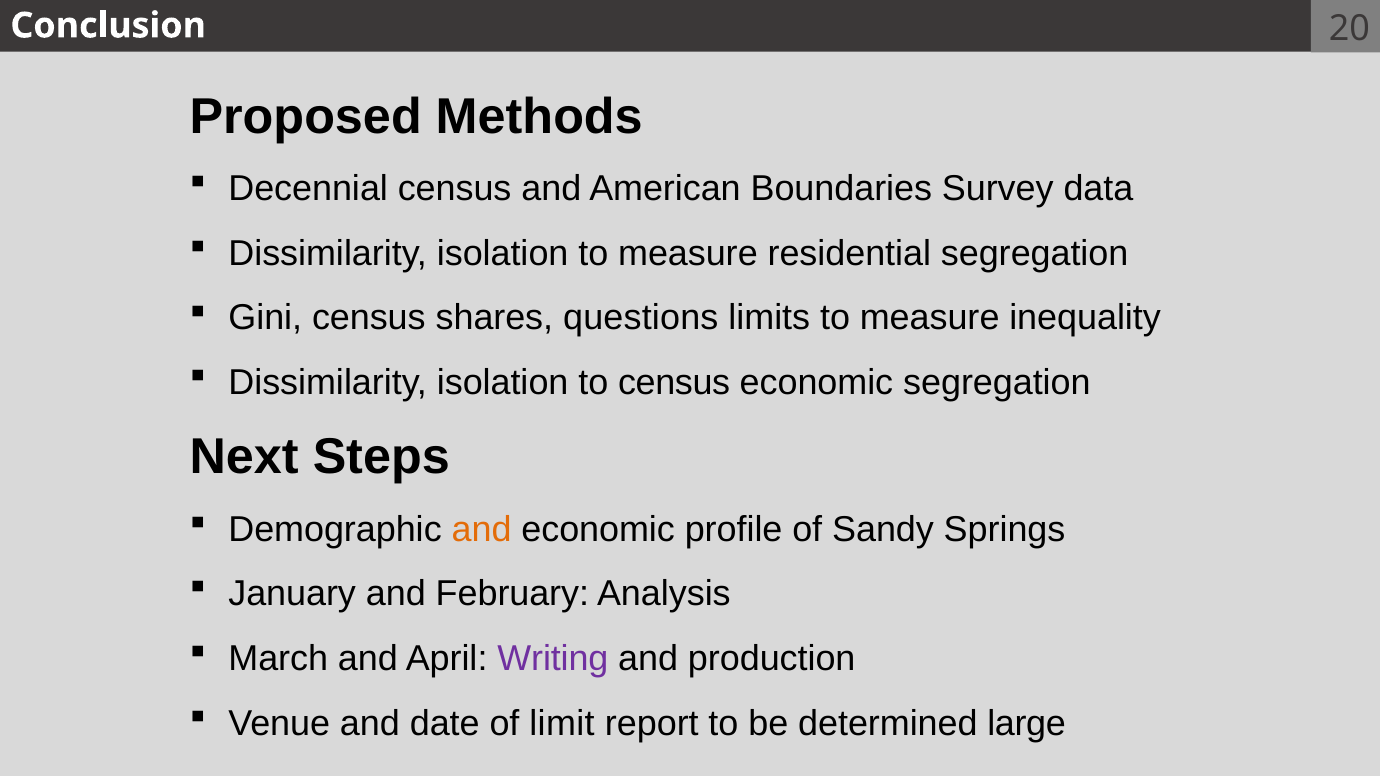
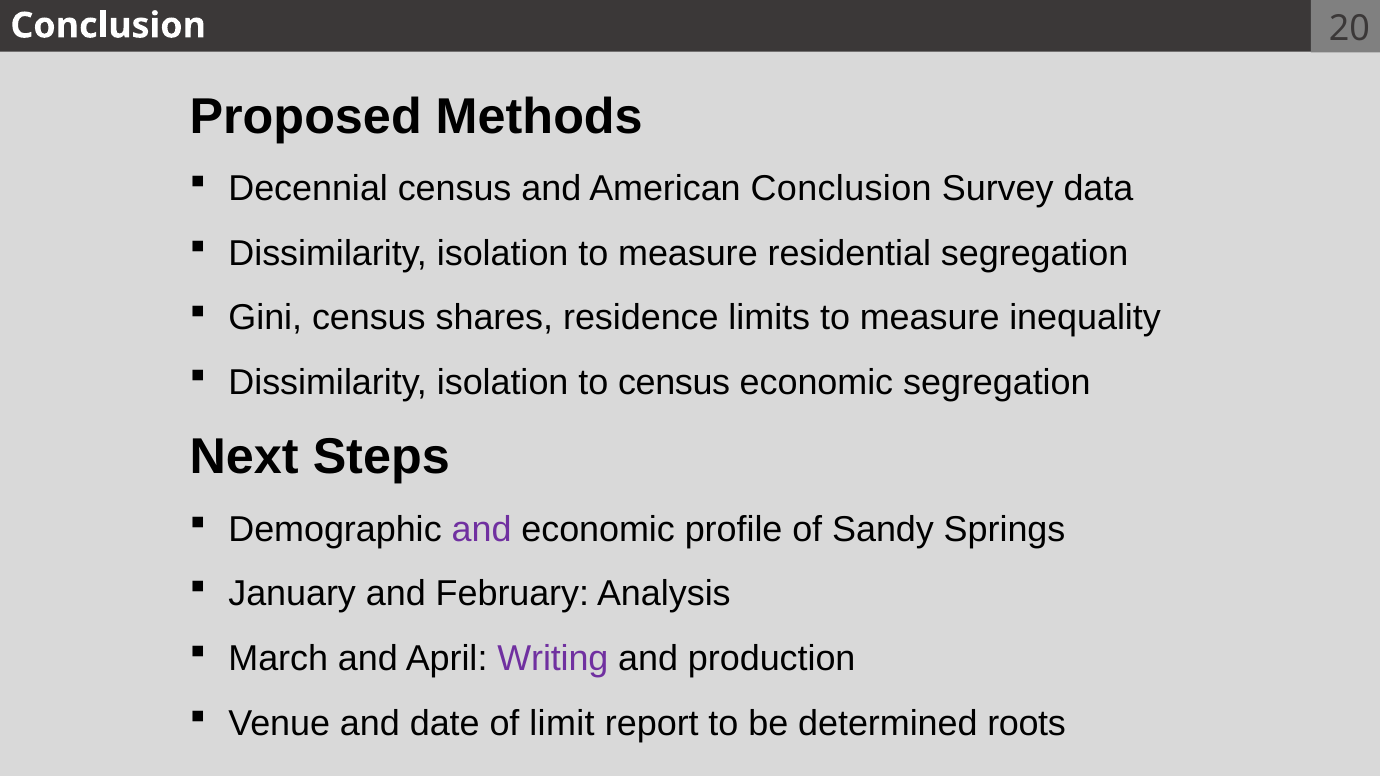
American Boundaries: Boundaries -> Conclusion
questions: questions -> residence
and at (482, 529) colour: orange -> purple
large: large -> roots
